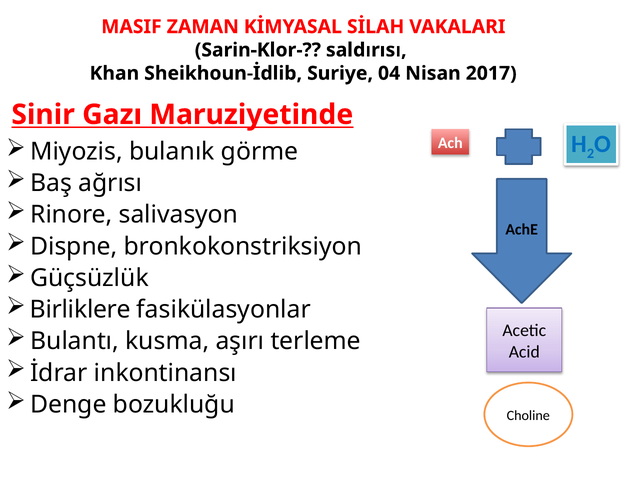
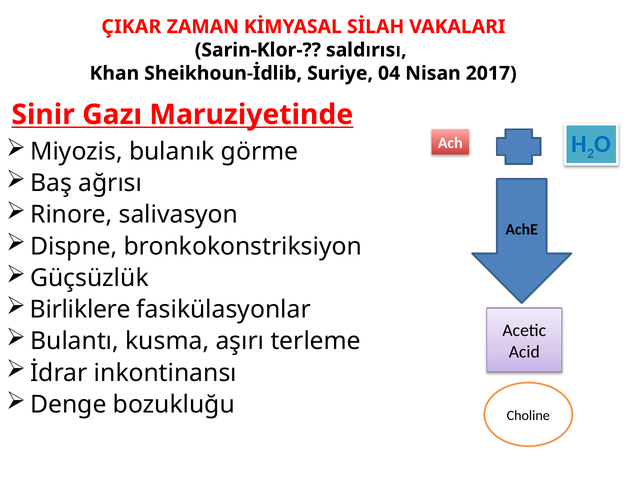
MASIF: MASIF -> ÇIKAR
